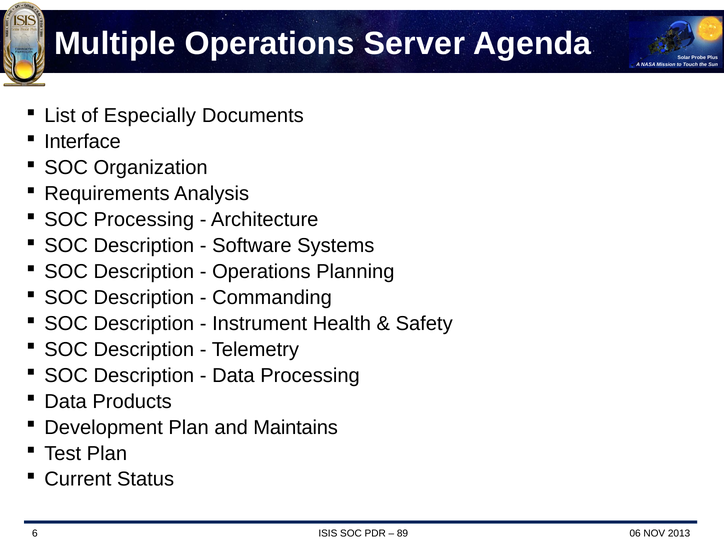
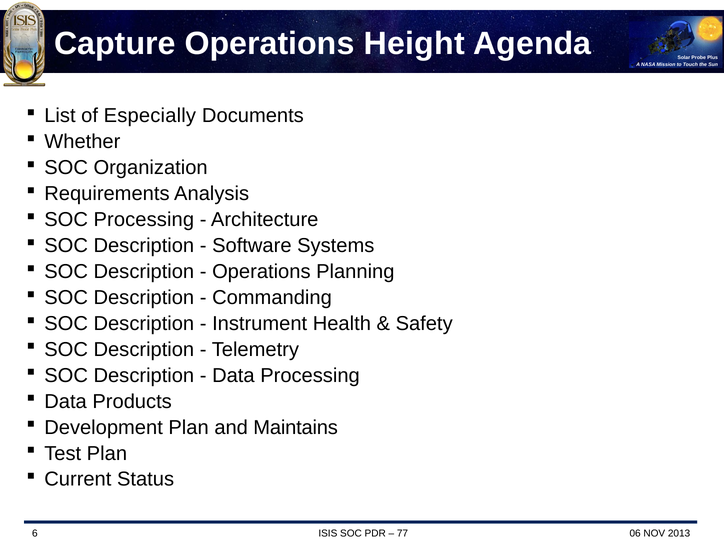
Multiple: Multiple -> Capture
Server: Server -> Height
Interface: Interface -> Whether
89: 89 -> 77
